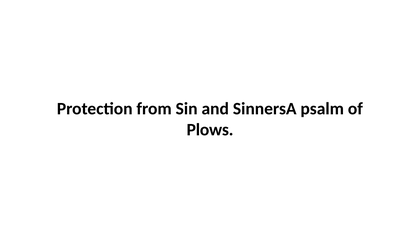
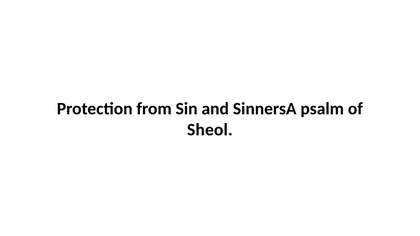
Plows: Plows -> Sheol
